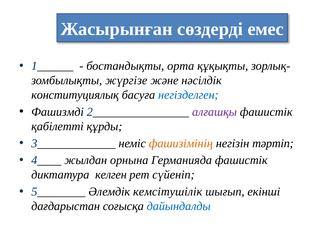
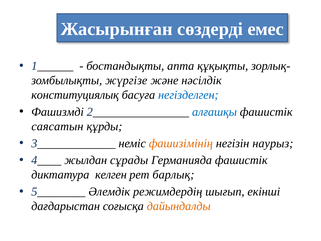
орта: орта -> апта
алғашқы colour: purple -> blue
қабілетті: қабілетті -> саясатын
тәртіп: тәртіп -> наурыз
орнына: орнына -> сұрады
сүйеніп: сүйеніп -> барлық
кемсітушілік: кемсітушілік -> режимдердің
дайындалды colour: blue -> orange
